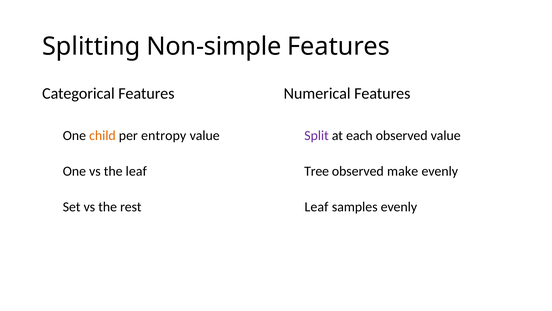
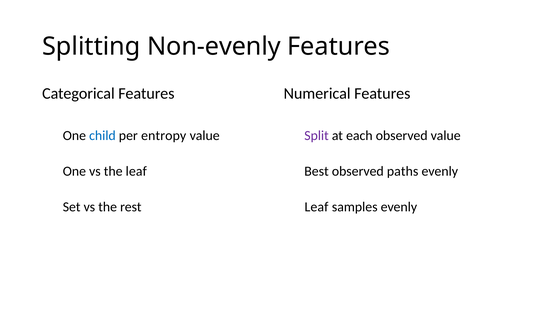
Non-simple: Non-simple -> Non-evenly
child colour: orange -> blue
Tree: Tree -> Best
make: make -> paths
